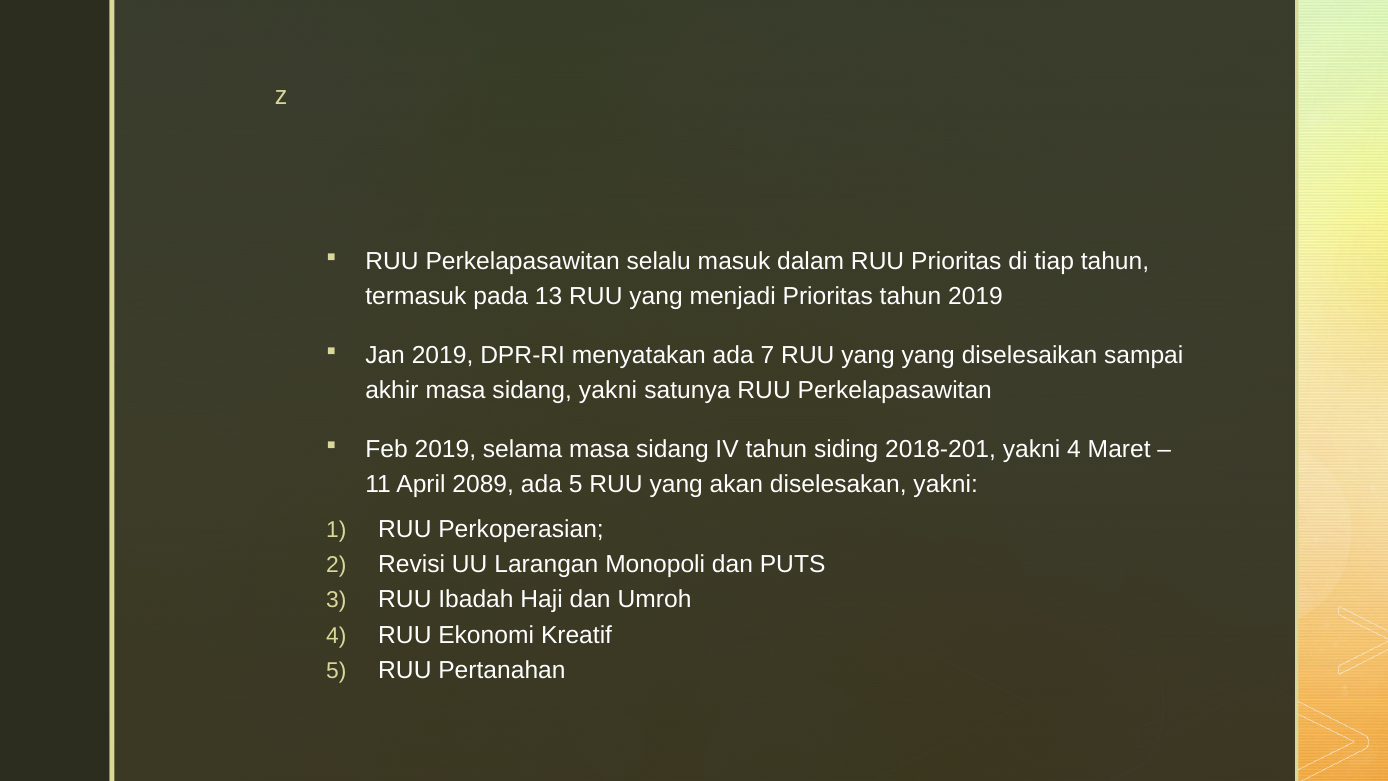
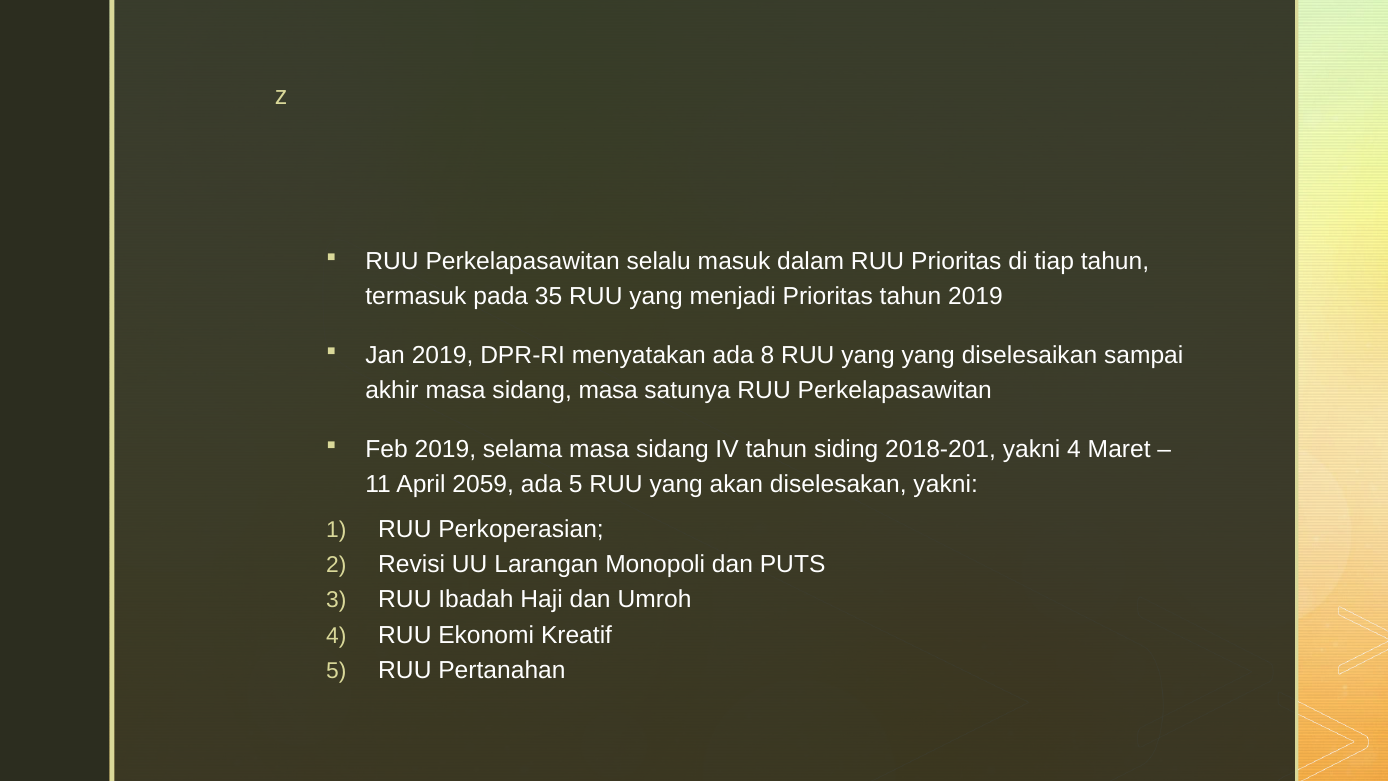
13: 13 -> 35
7: 7 -> 8
sidang yakni: yakni -> masa
2089: 2089 -> 2059
